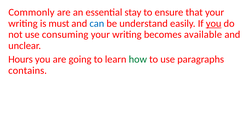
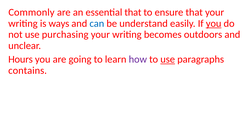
essential stay: stay -> that
must: must -> ways
consuming: consuming -> purchasing
available: available -> outdoors
how colour: green -> purple
use at (168, 60) underline: none -> present
